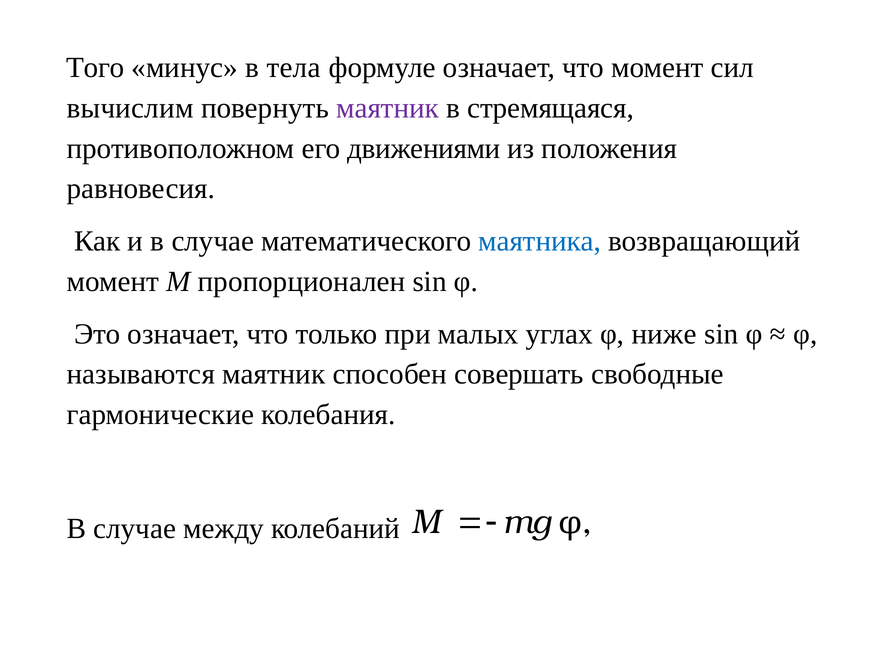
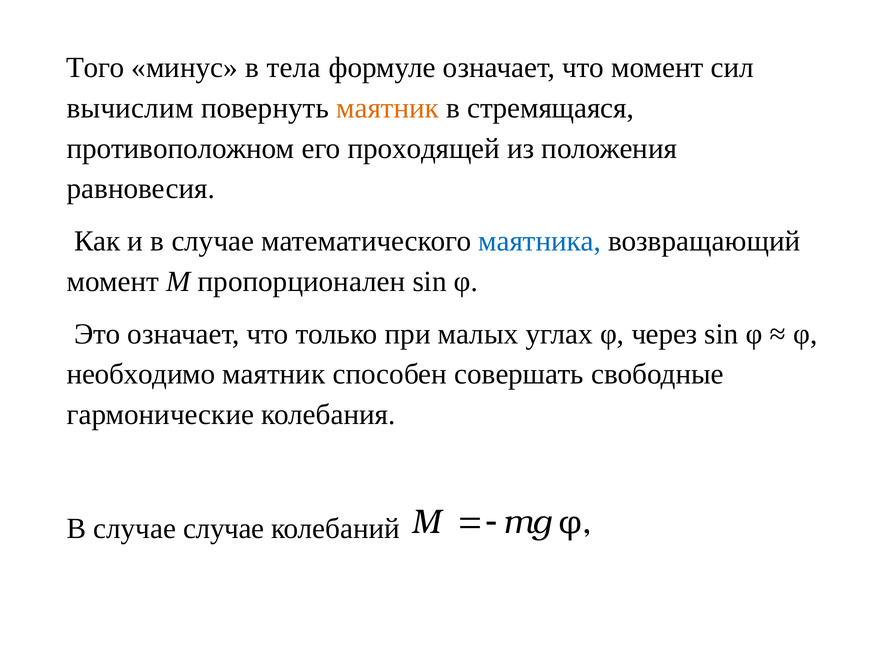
маятник at (388, 108) colour: purple -> orange
движениями: движениями -> проходящей
ниже: ниже -> через
называются: называются -> необходимо
случае между: между -> случае
